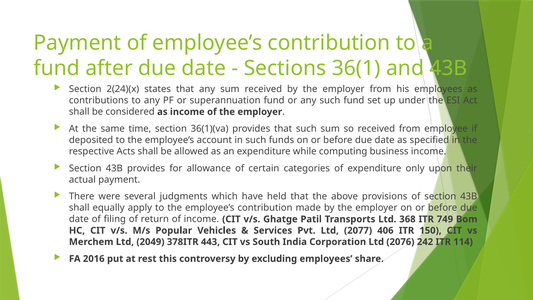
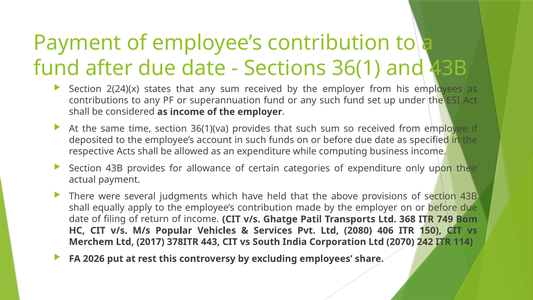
2077: 2077 -> 2080
2049: 2049 -> 2017
2076: 2076 -> 2070
2016: 2016 -> 2026
